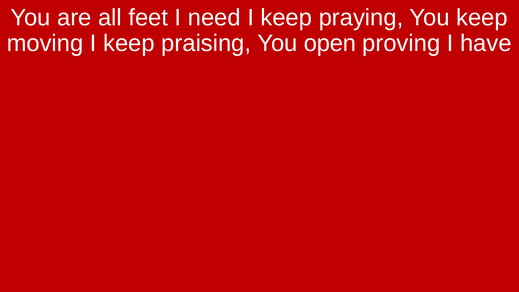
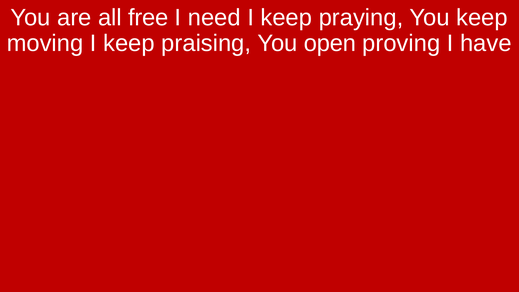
feet: feet -> free
